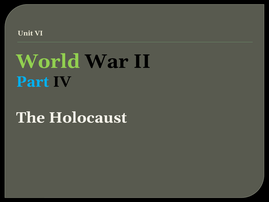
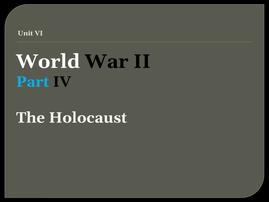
World colour: light green -> white
